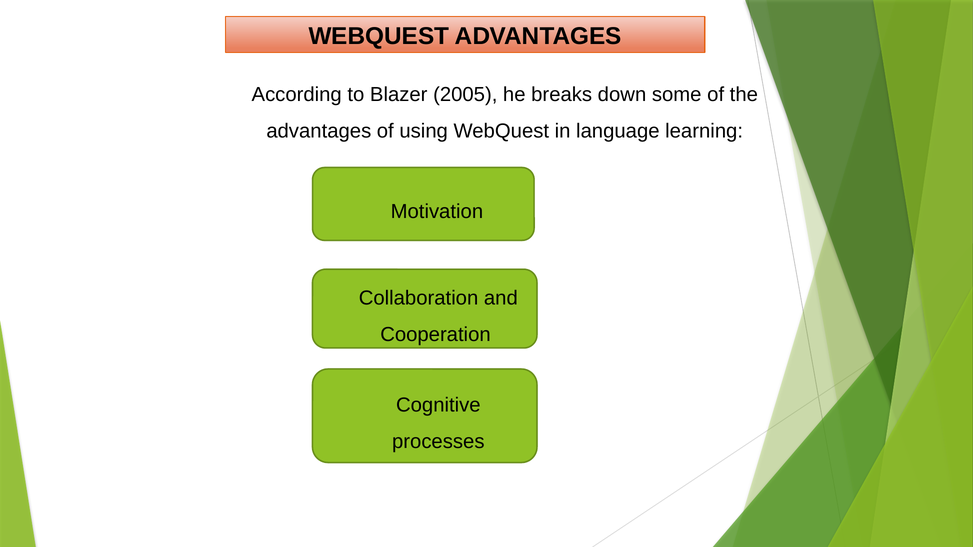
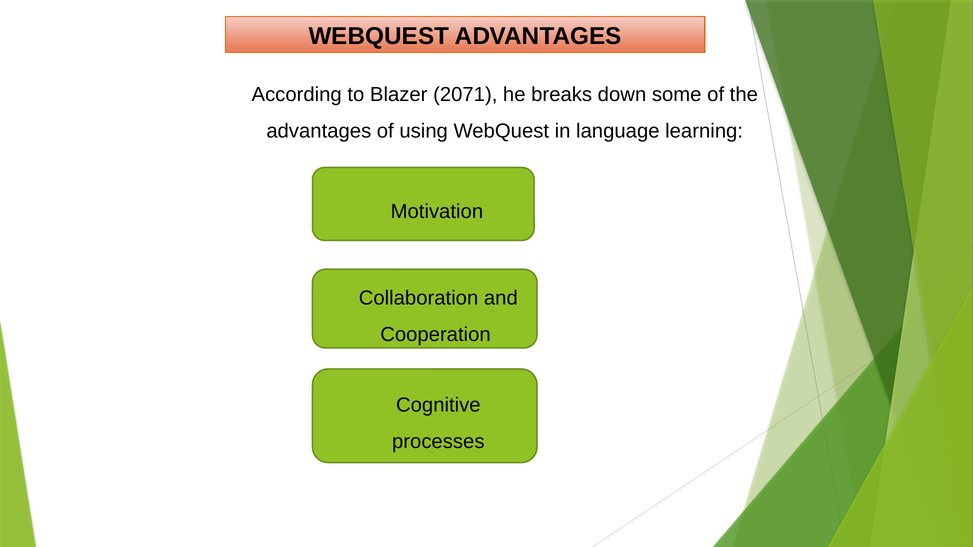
2005: 2005 -> 2071
